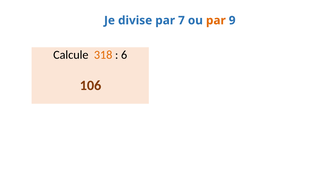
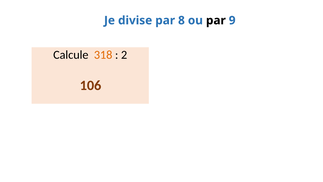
7: 7 -> 8
par at (216, 20) colour: orange -> black
6: 6 -> 2
